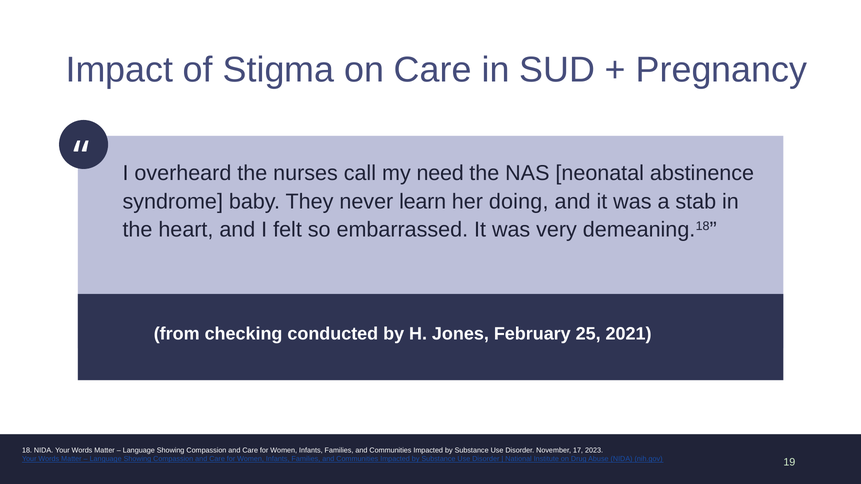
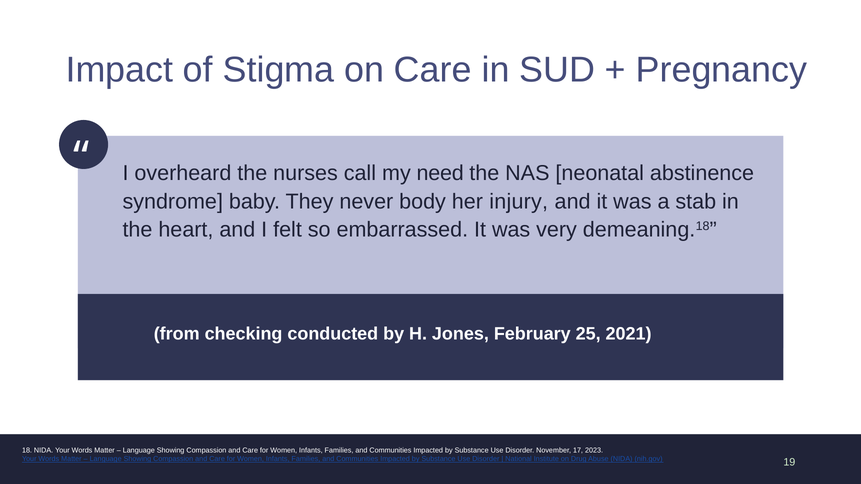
learn: learn -> body
doing: doing -> injury
